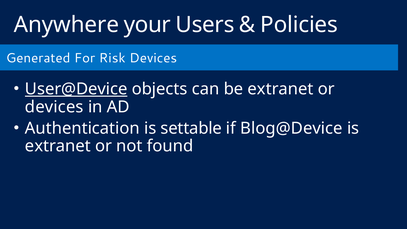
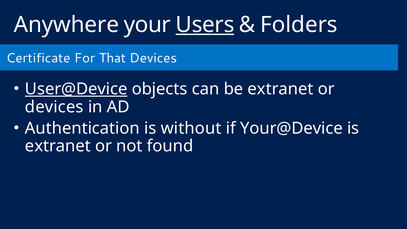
Users underline: none -> present
Policies: Policies -> Folders
Generated: Generated -> Certificate
Risk: Risk -> That
settable: settable -> without
Blog@Device: Blog@Device -> Your@Device
